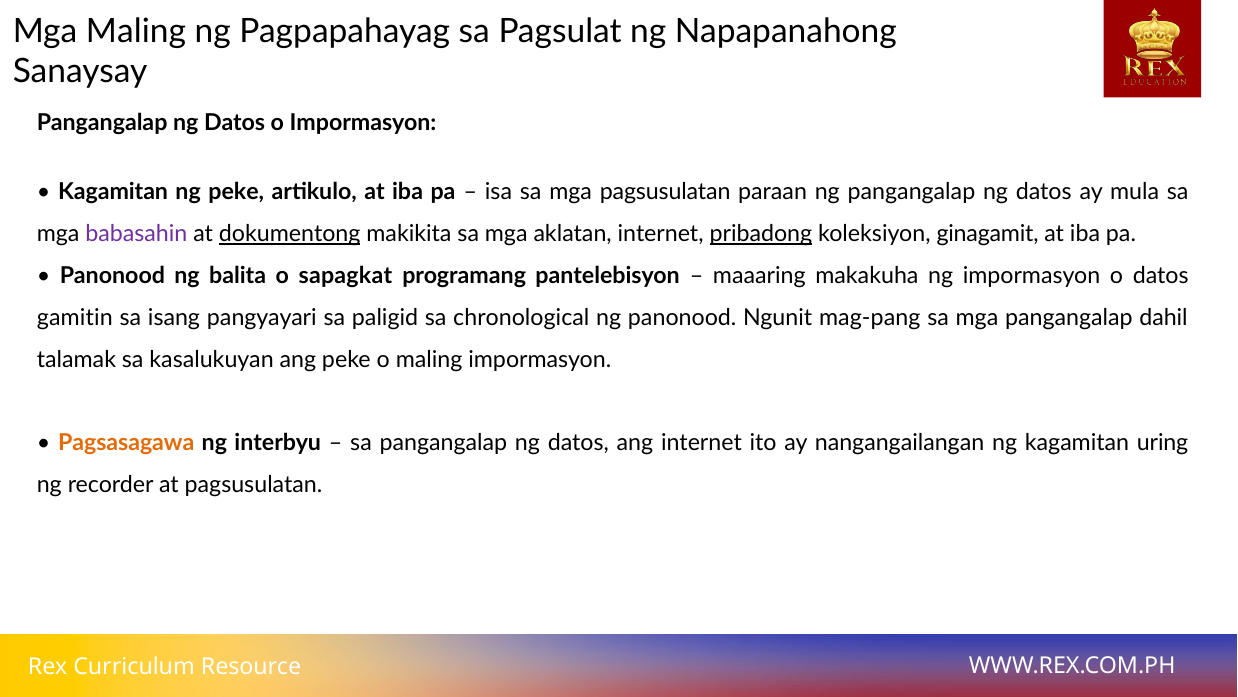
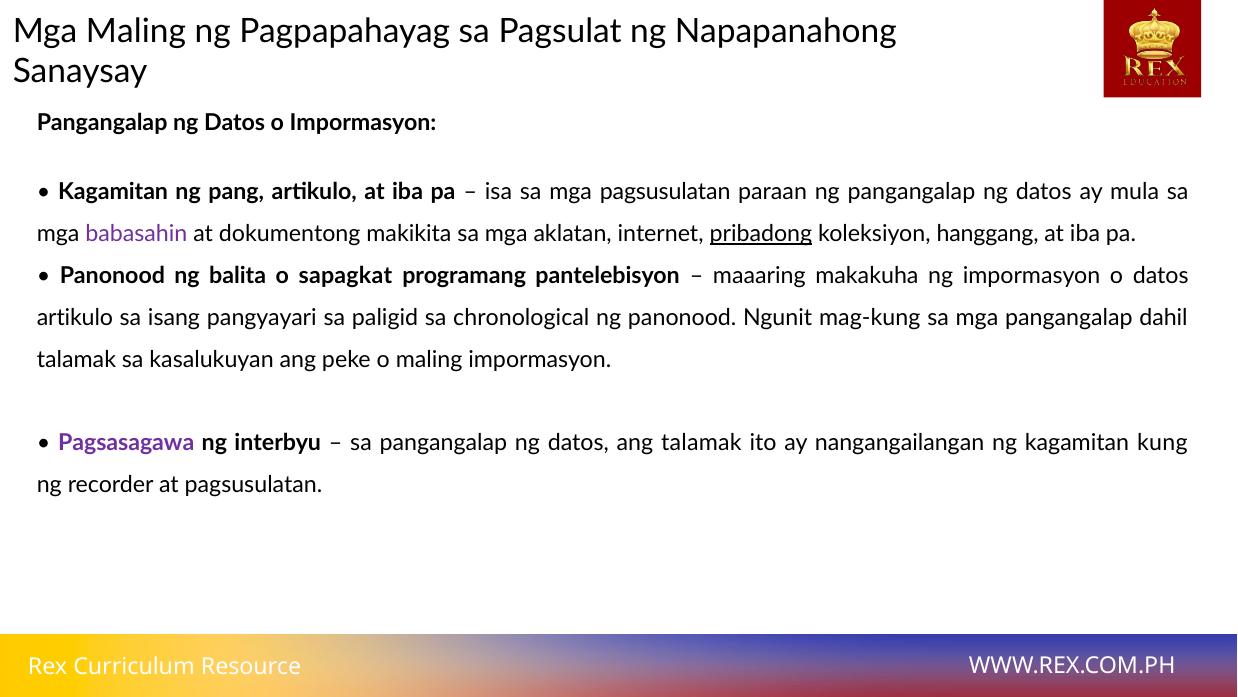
ng peke: peke -> pang
dokumentong underline: present -> none
ginagamit: ginagamit -> hanggang
gamitin at (75, 317): gamitin -> artikulo
mag-pang: mag-pang -> mag-kung
Pagsasagawa colour: orange -> purple
ang internet: internet -> talamak
uring: uring -> kung
